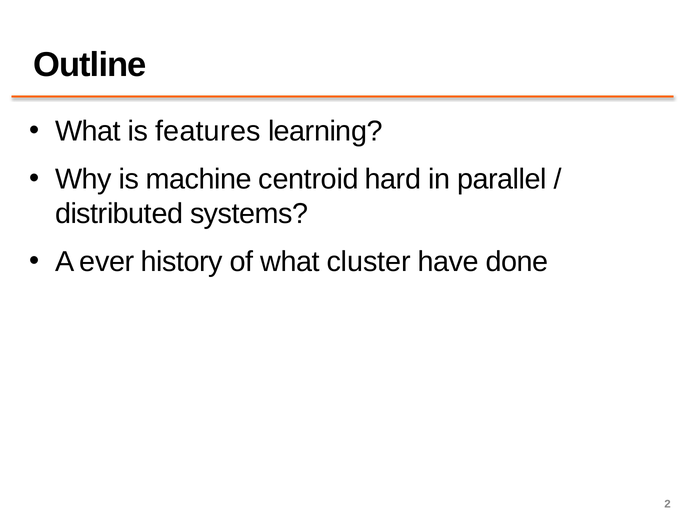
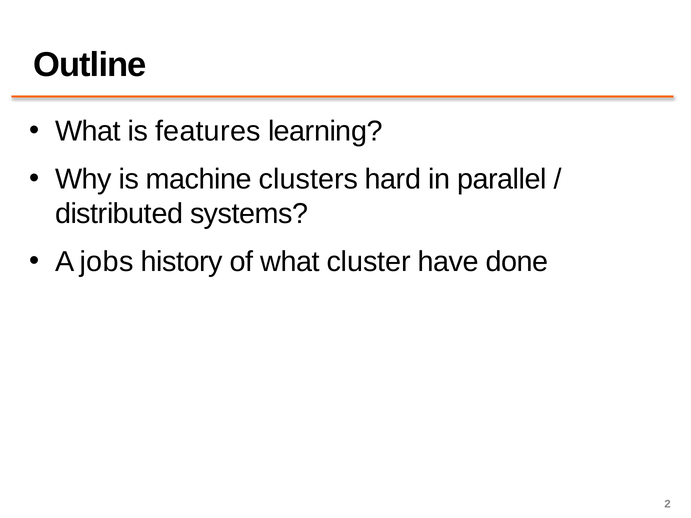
centroid: centroid -> clusters
ever: ever -> jobs
